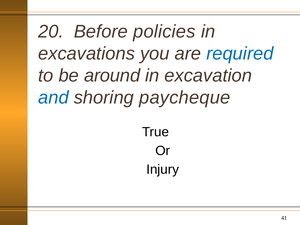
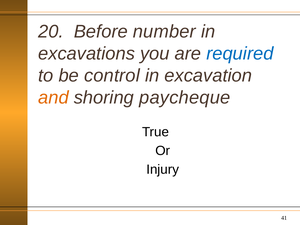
policies: policies -> number
around: around -> control
and colour: blue -> orange
